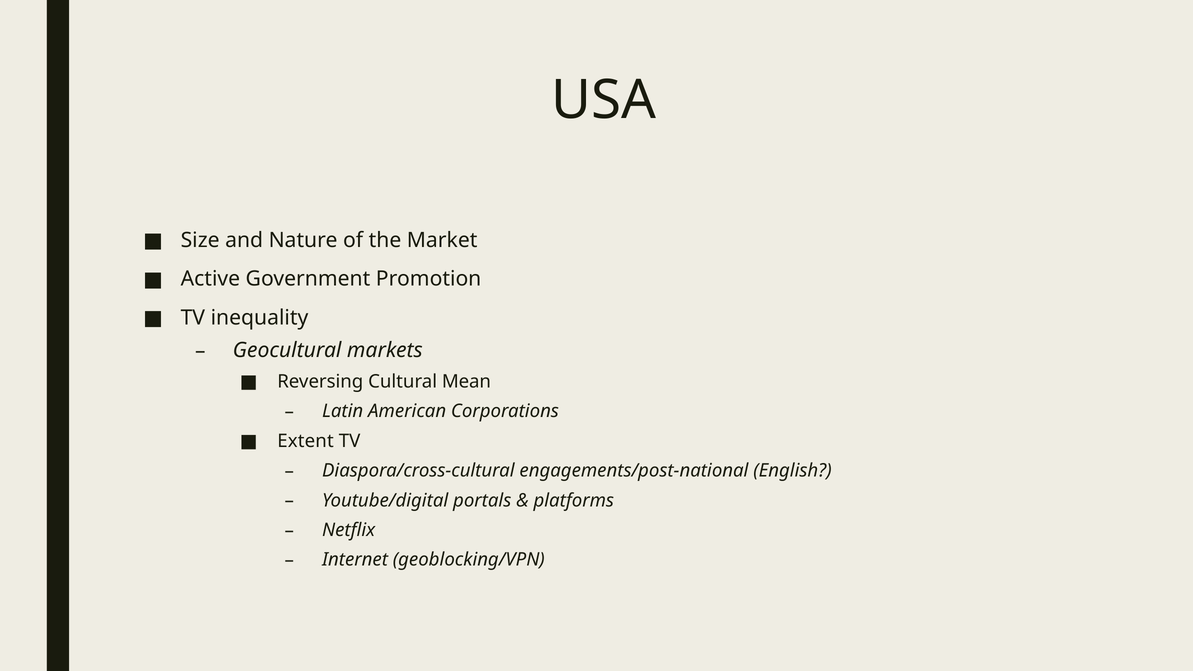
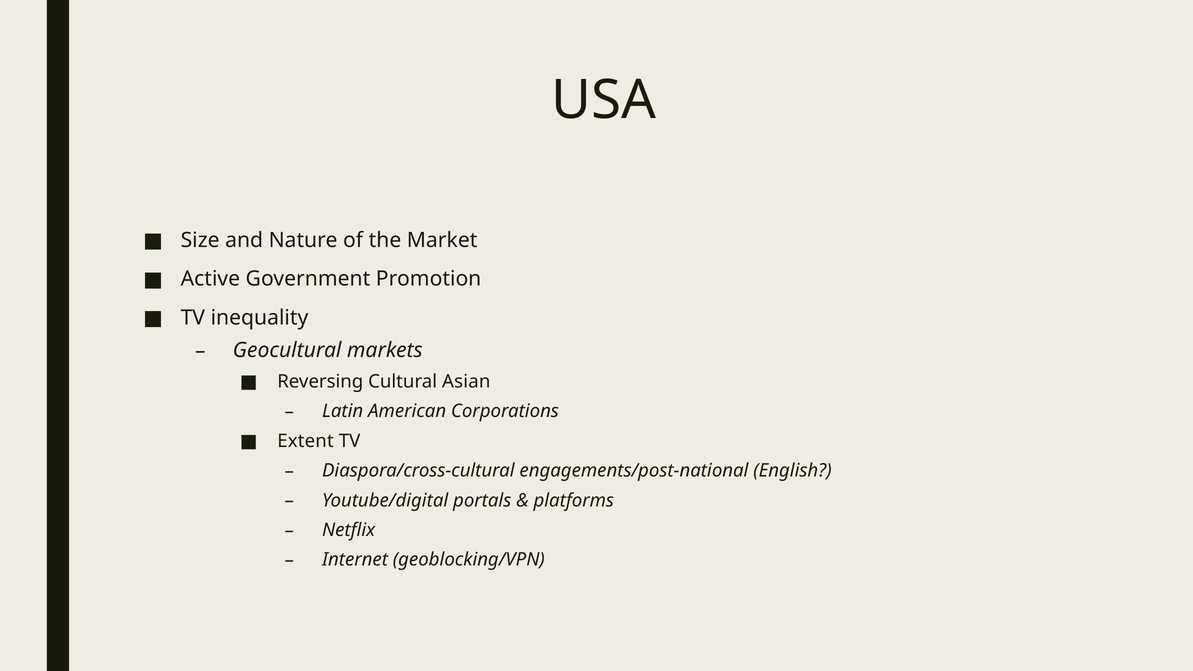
Mean: Mean -> Asian
